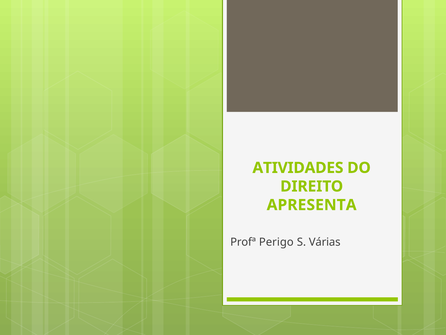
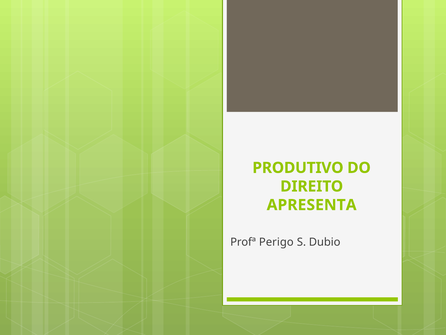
ATIVIDADES: ATIVIDADES -> PRODUTIVO
Várias: Várias -> Dubio
